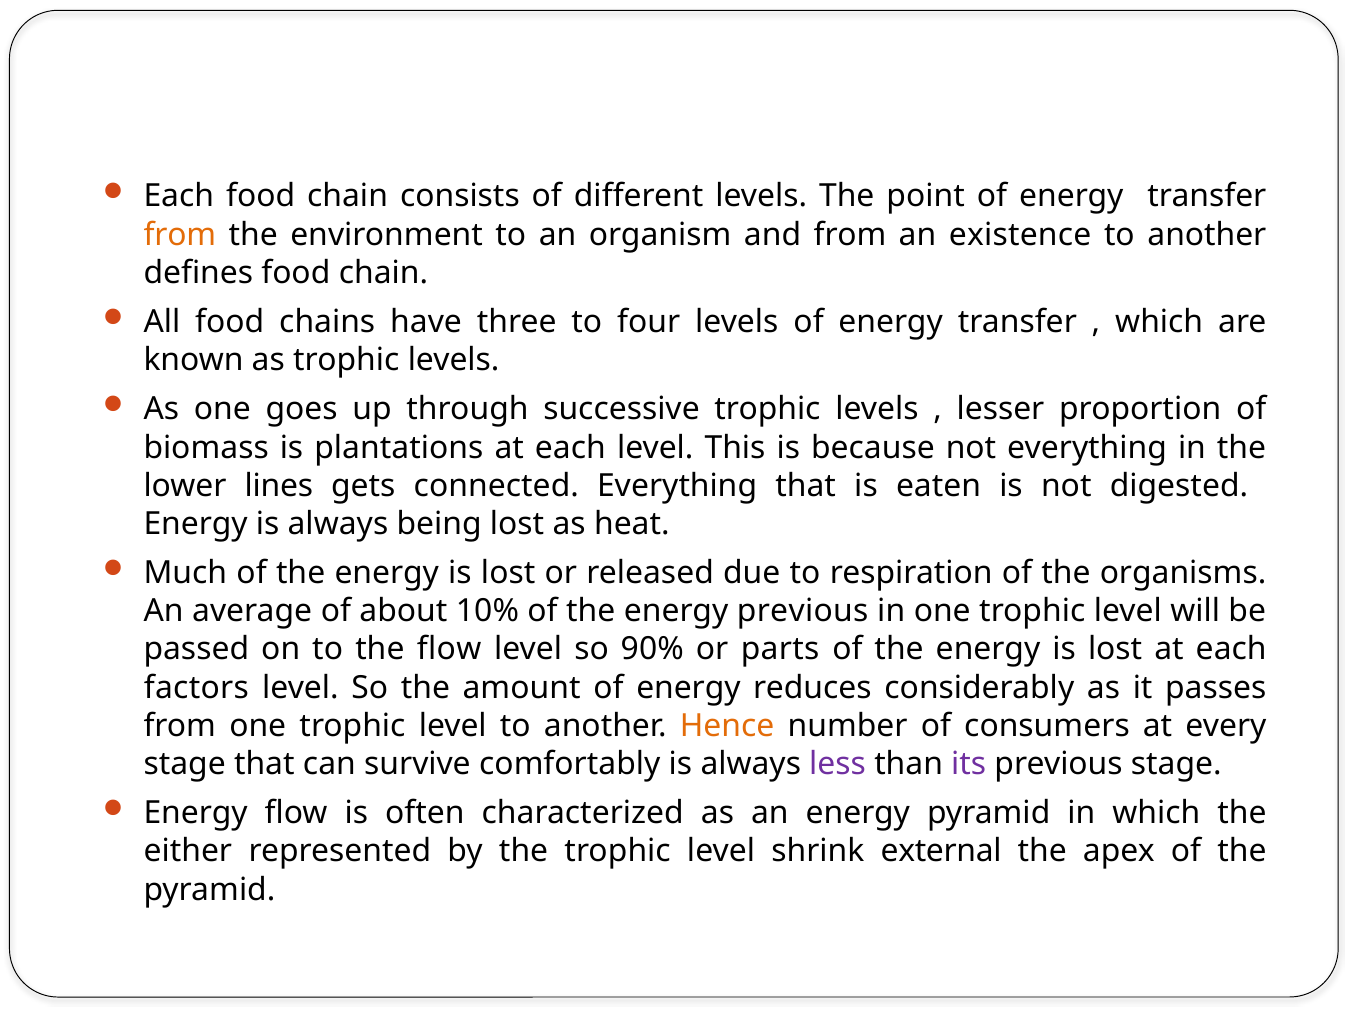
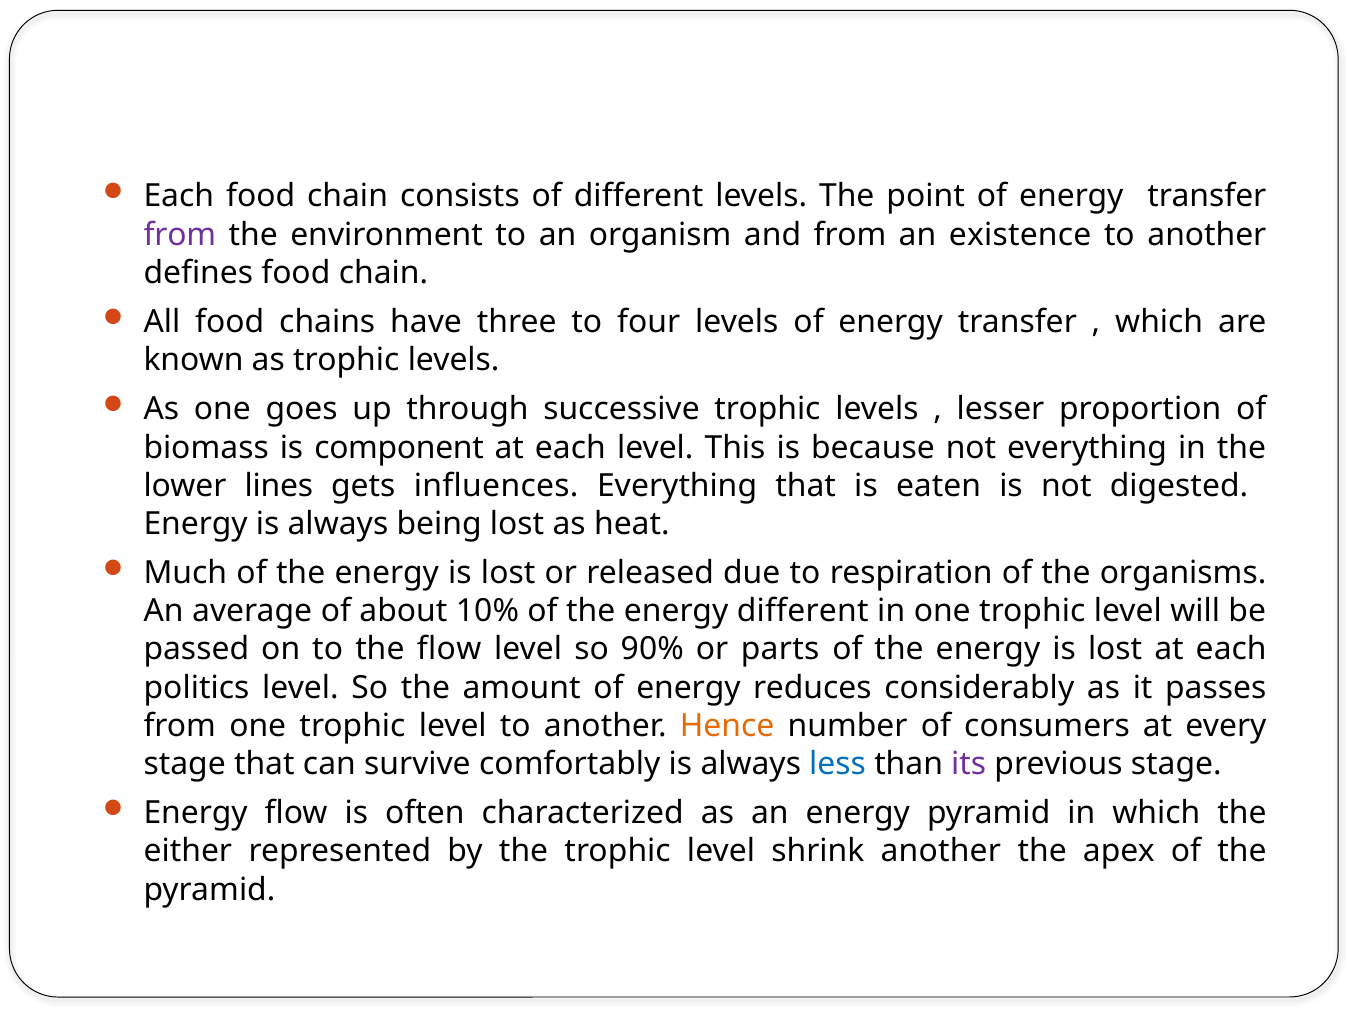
from at (180, 235) colour: orange -> purple
plantations: plantations -> component
connected: connected -> influences
energy previous: previous -> different
factors: factors -> politics
less colour: purple -> blue
shrink external: external -> another
